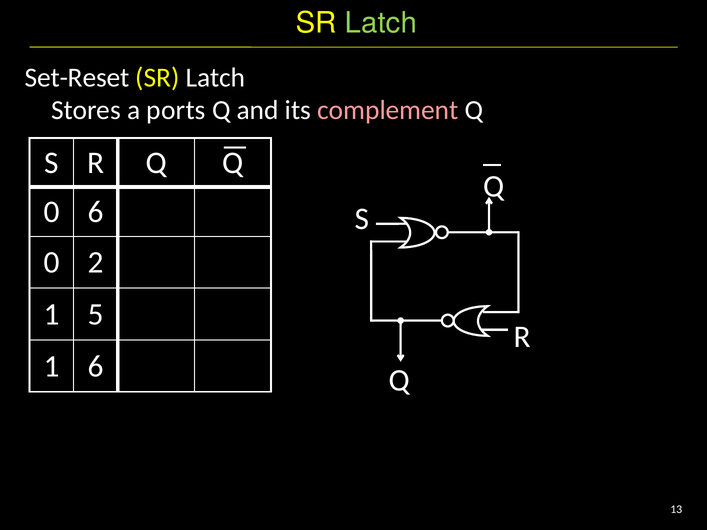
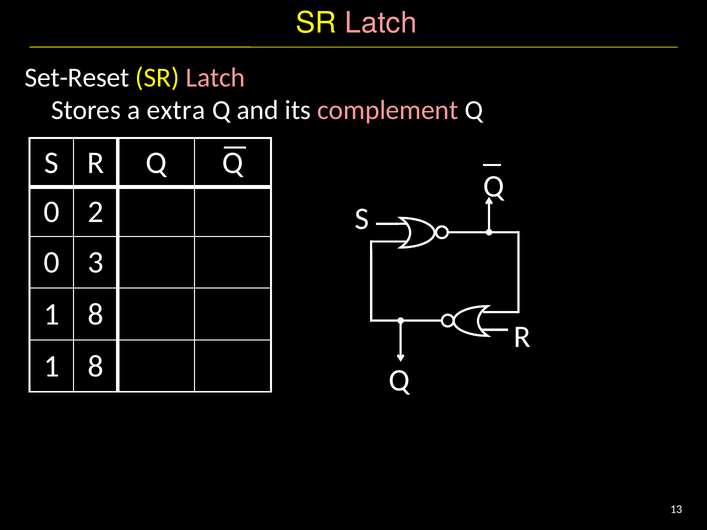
Latch at (381, 23) colour: light green -> pink
Latch at (215, 78) colour: white -> pink
ports: ports -> extra
0 6: 6 -> 2
2: 2 -> 3
5 at (96, 315): 5 -> 8
6 at (96, 366): 6 -> 8
